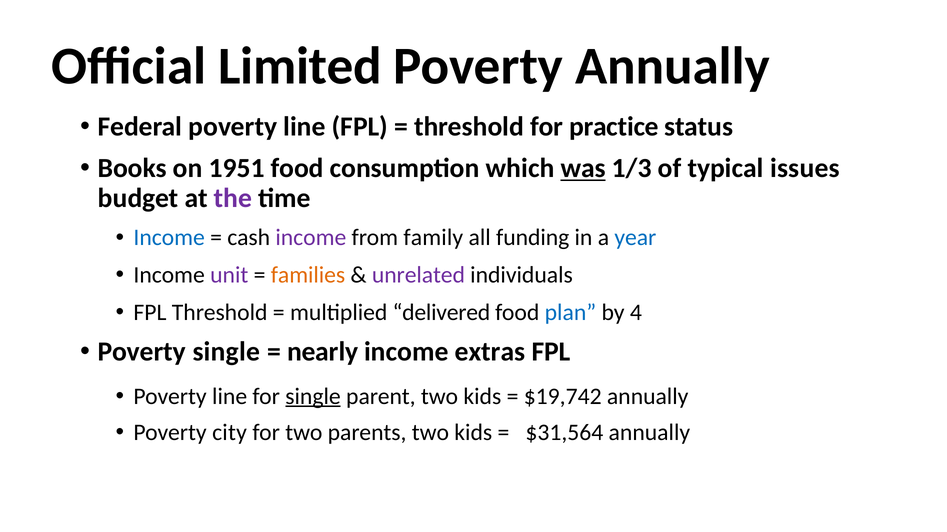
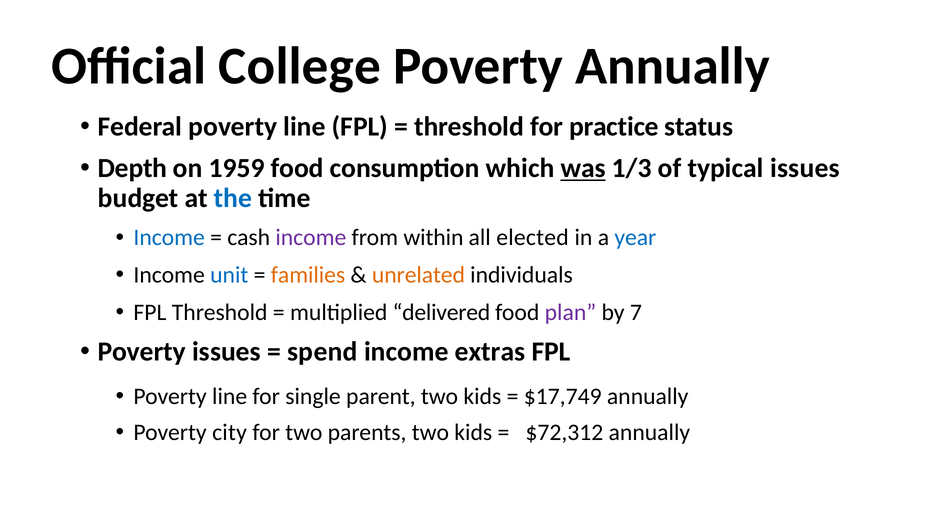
Limited: Limited -> College
Books: Books -> Depth
1951: 1951 -> 1959
the colour: purple -> blue
family: family -> within
funding: funding -> elected
unit colour: purple -> blue
unrelated colour: purple -> orange
plan colour: blue -> purple
4: 4 -> 7
Poverty single: single -> issues
nearly: nearly -> spend
single at (313, 397) underline: present -> none
$19,742: $19,742 -> $17,749
$31,564: $31,564 -> $72,312
